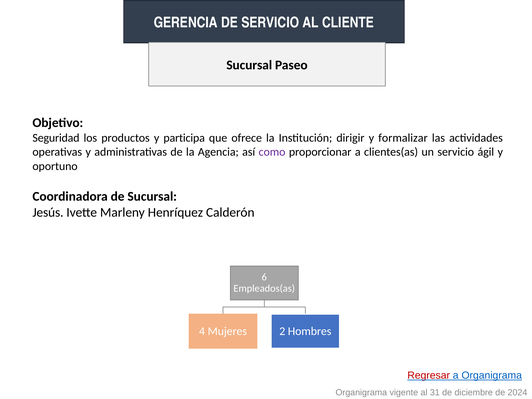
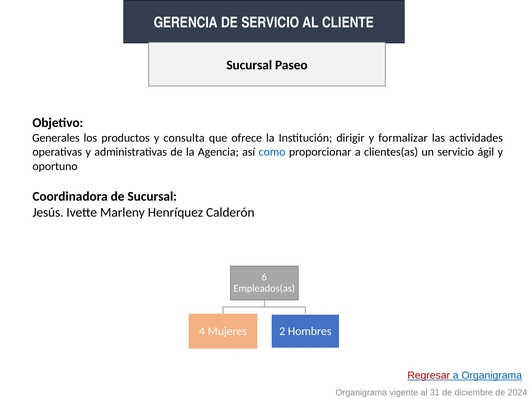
Seguridad: Seguridad -> Generales
participa: participa -> consulta
como colour: purple -> blue
